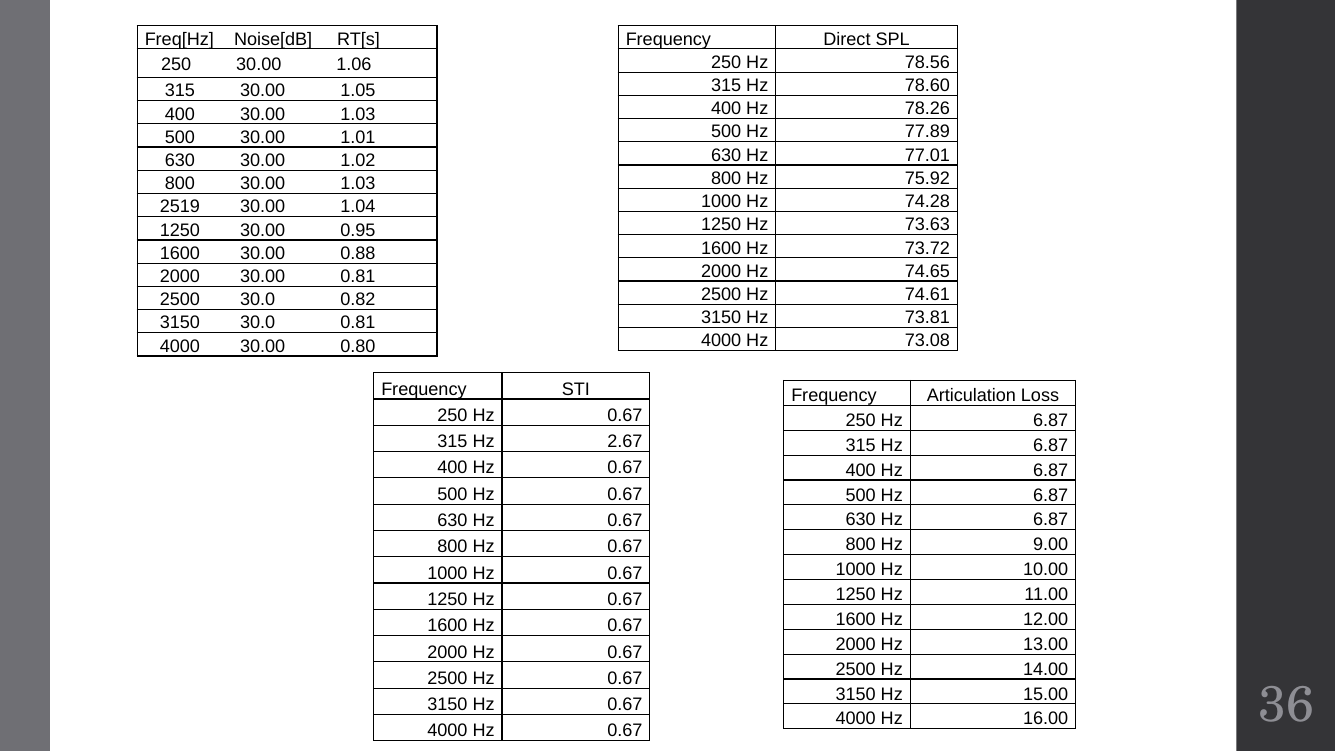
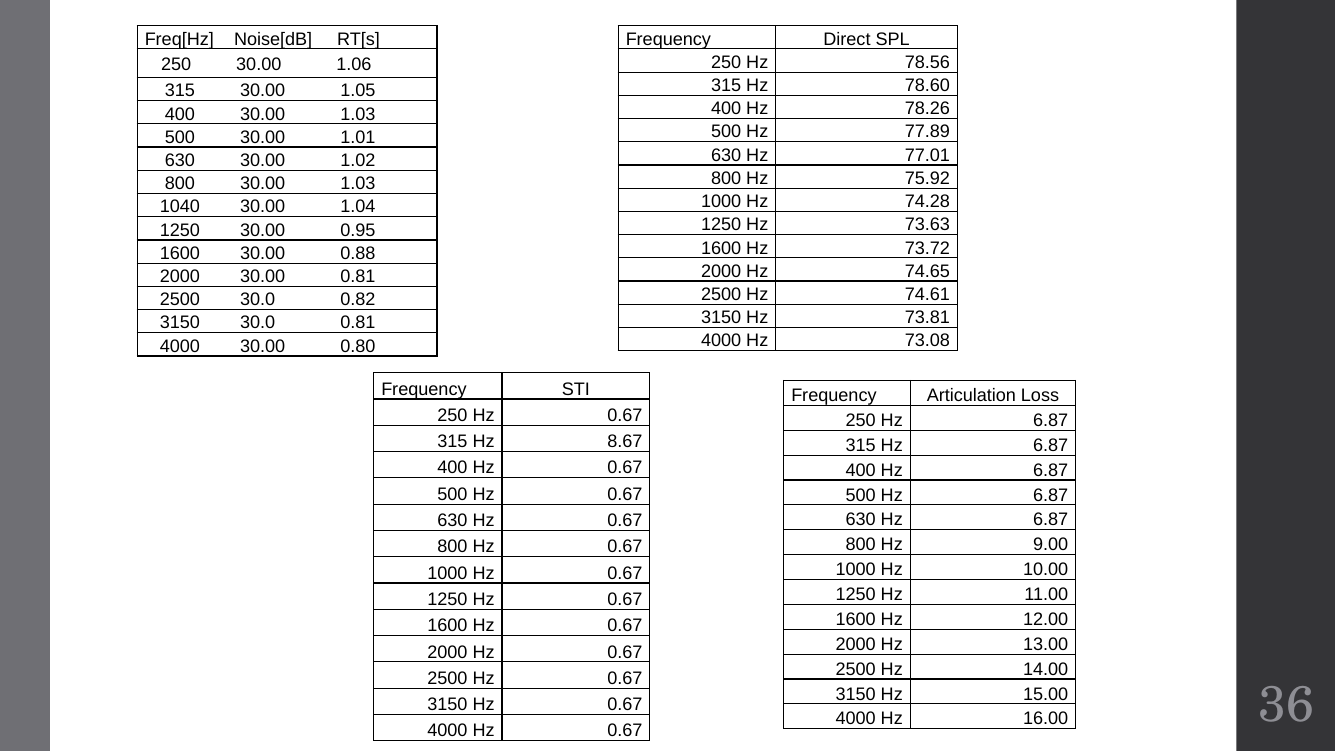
2519: 2519 -> 1040
2.67: 2.67 -> 8.67
